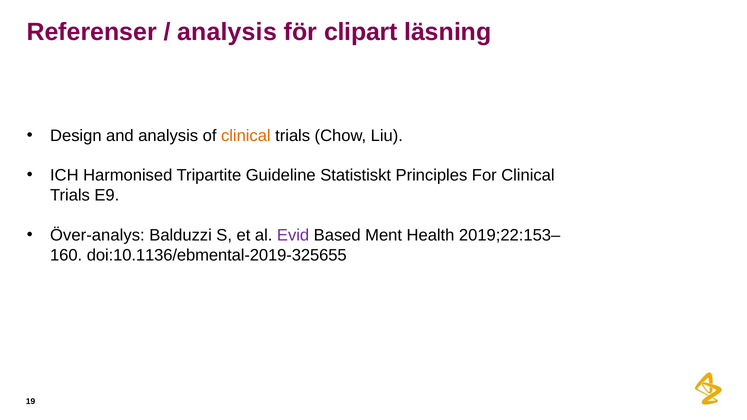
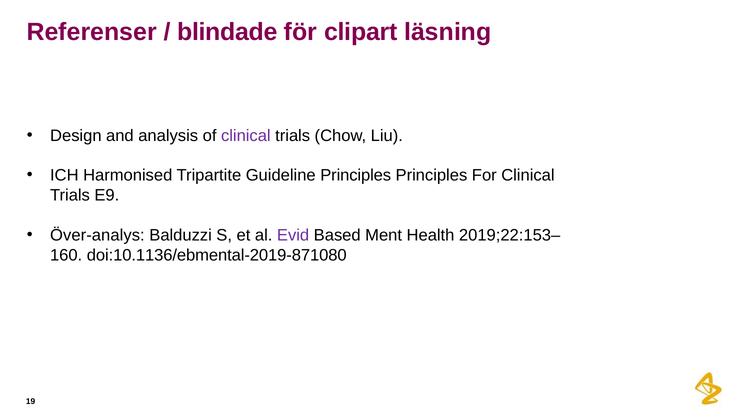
analysis at (227, 32): analysis -> blindade
clinical at (246, 136) colour: orange -> purple
Guideline Statistiskt: Statistiskt -> Principles
doi:10.1136/ebmental-2019-325655: doi:10.1136/ebmental-2019-325655 -> doi:10.1136/ebmental-2019-871080
